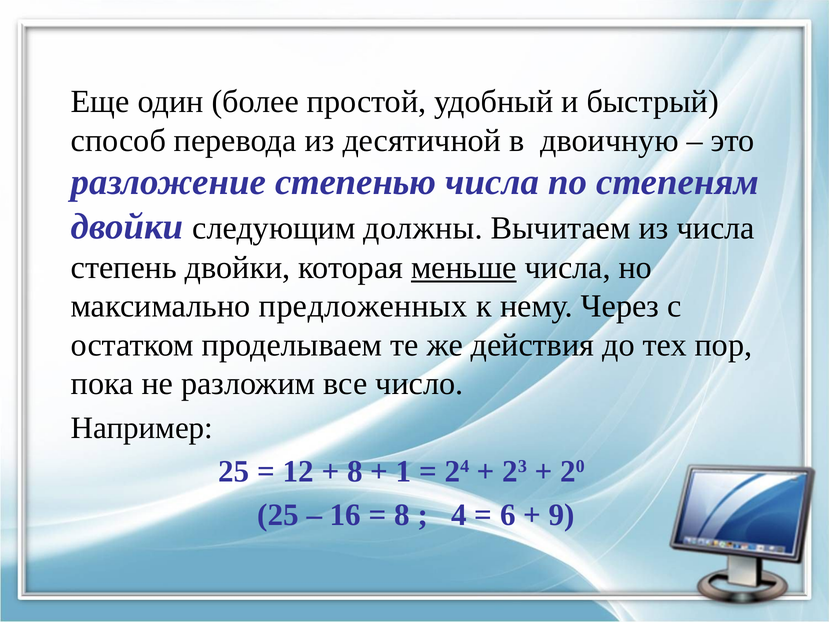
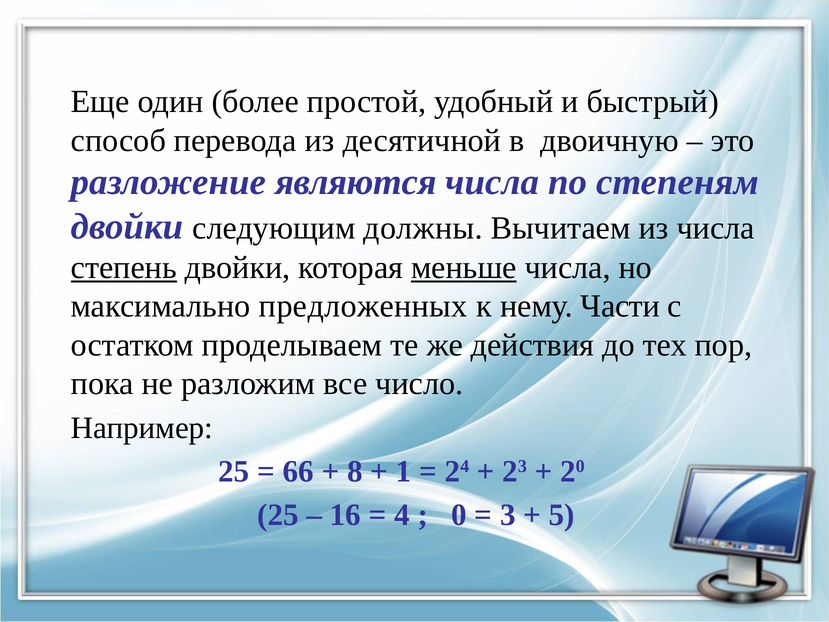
степенью: степенью -> являются
степень underline: none -> present
Через: Через -> Части
12: 12 -> 66
8 at (402, 515): 8 -> 4
4: 4 -> 0
6: 6 -> 3
9: 9 -> 5
